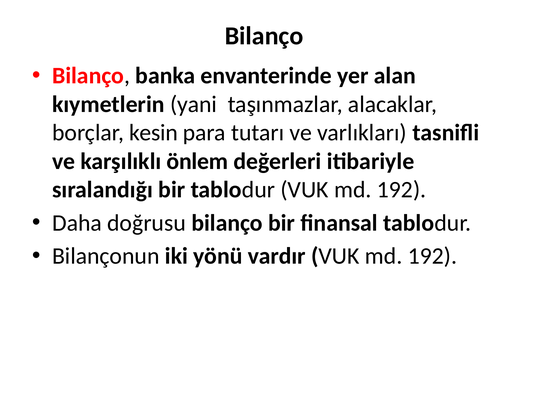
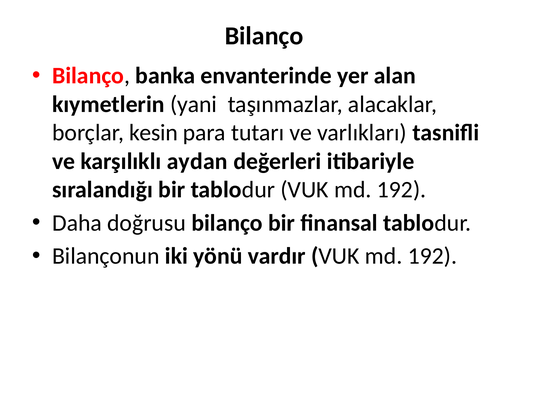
önlem: önlem -> aydan
